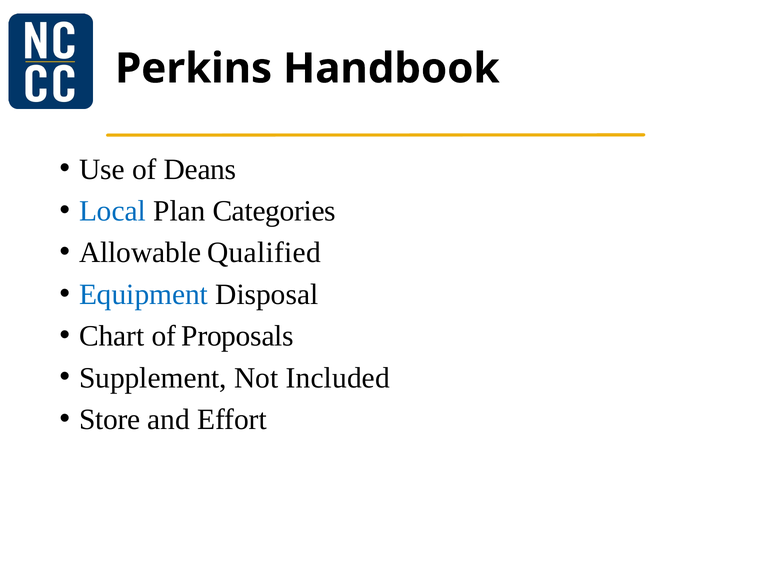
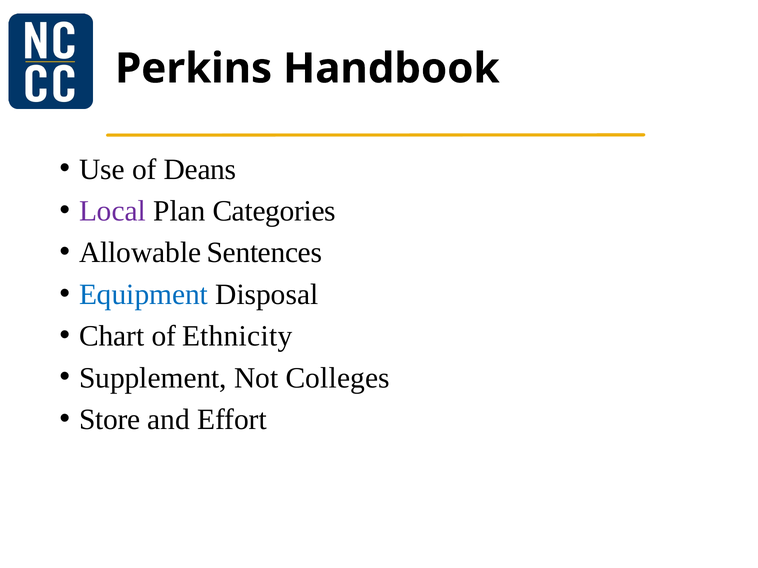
Local colour: blue -> purple
Qualified: Qualified -> Sentences
Proposals: Proposals -> Ethnicity
Included: Included -> Colleges
